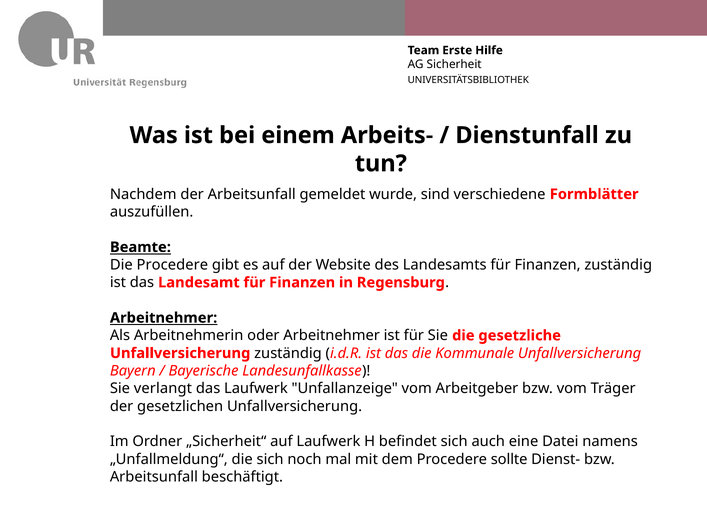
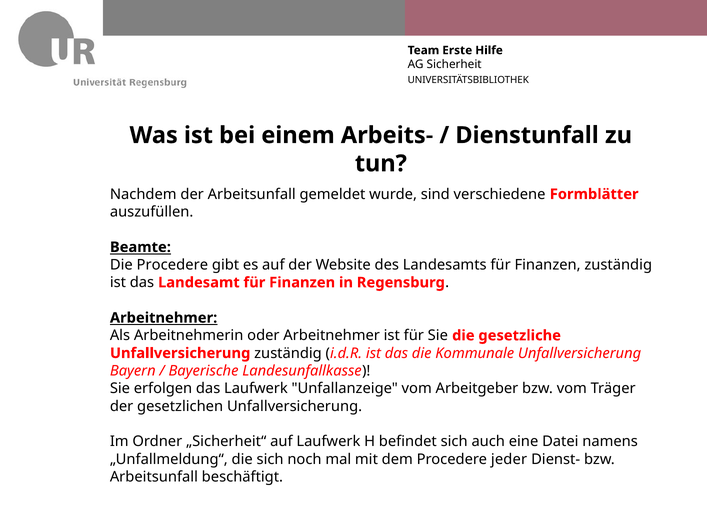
verlangt: verlangt -> erfolgen
sollte: sollte -> jeder
